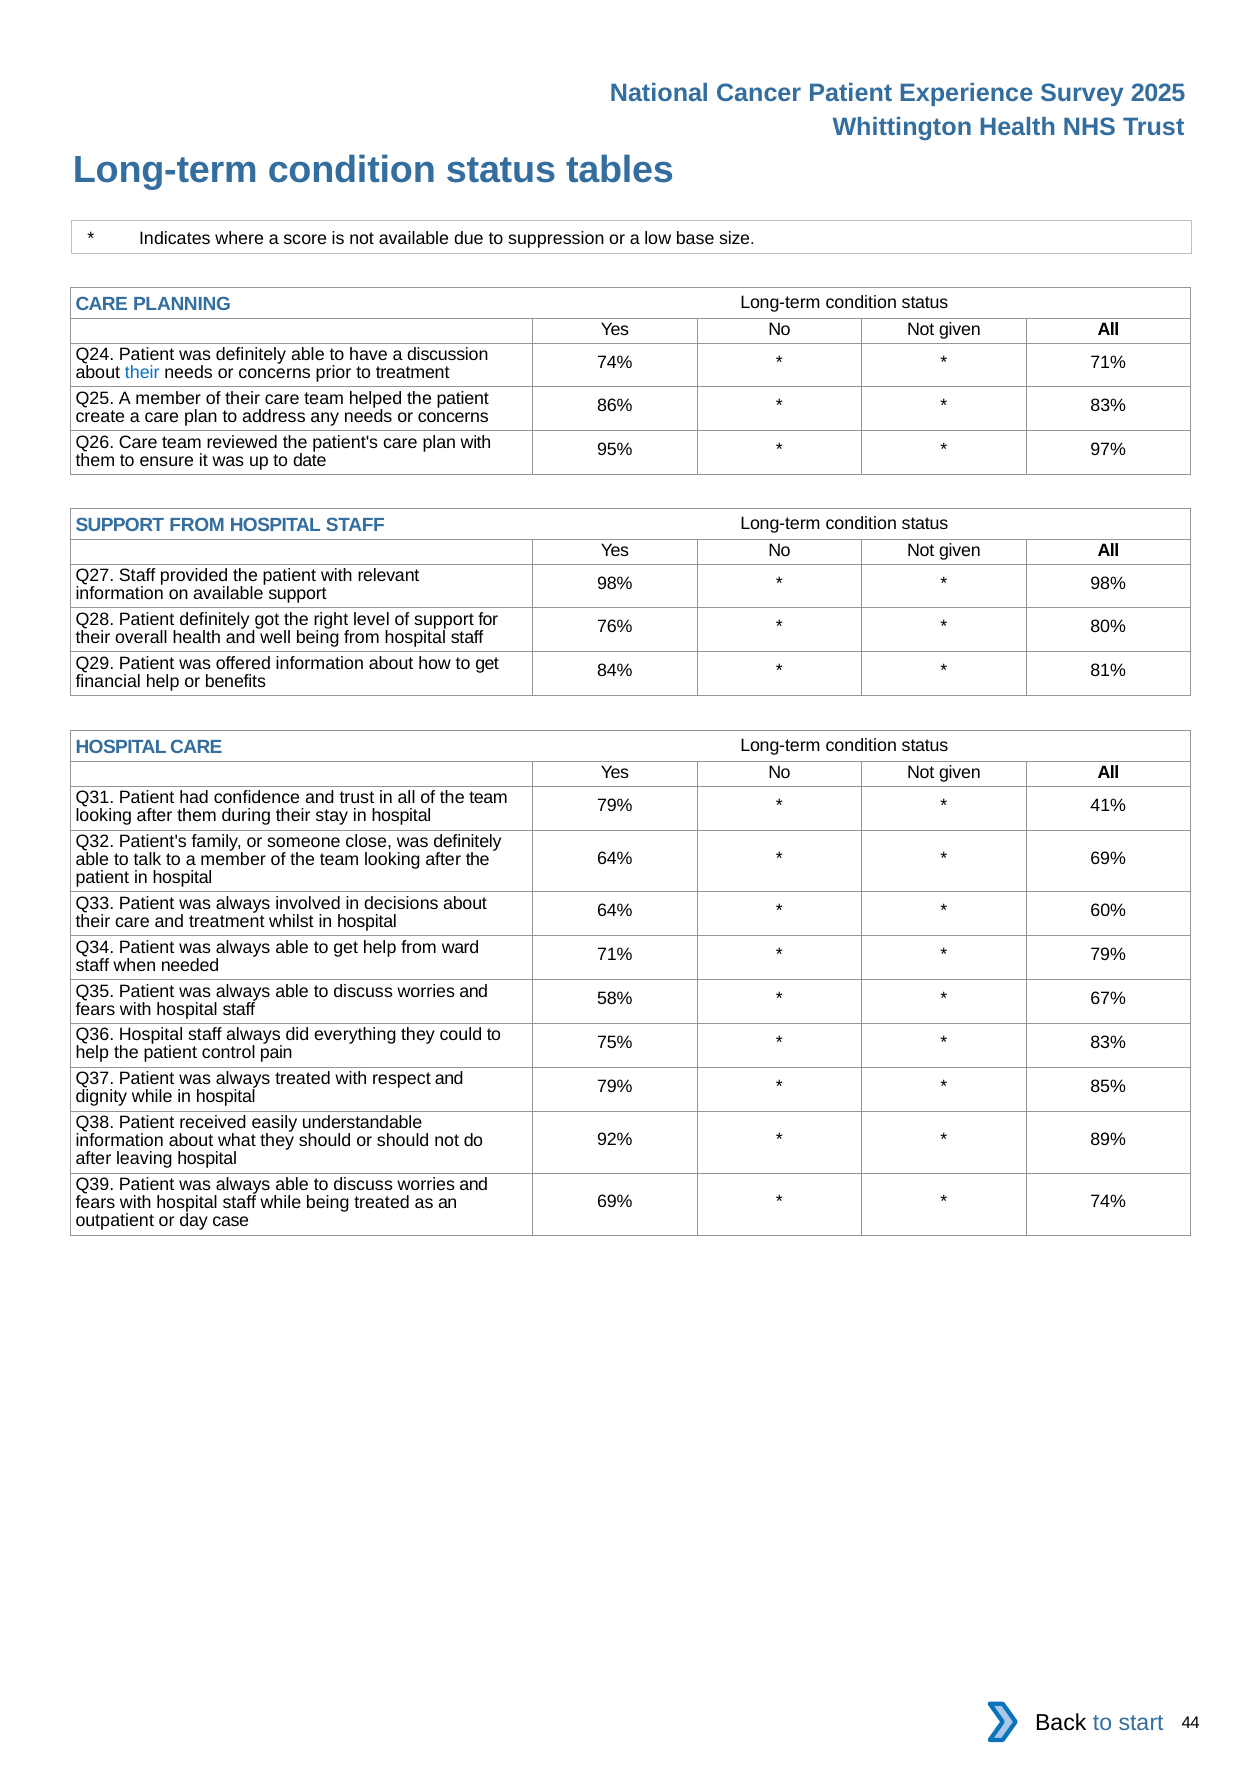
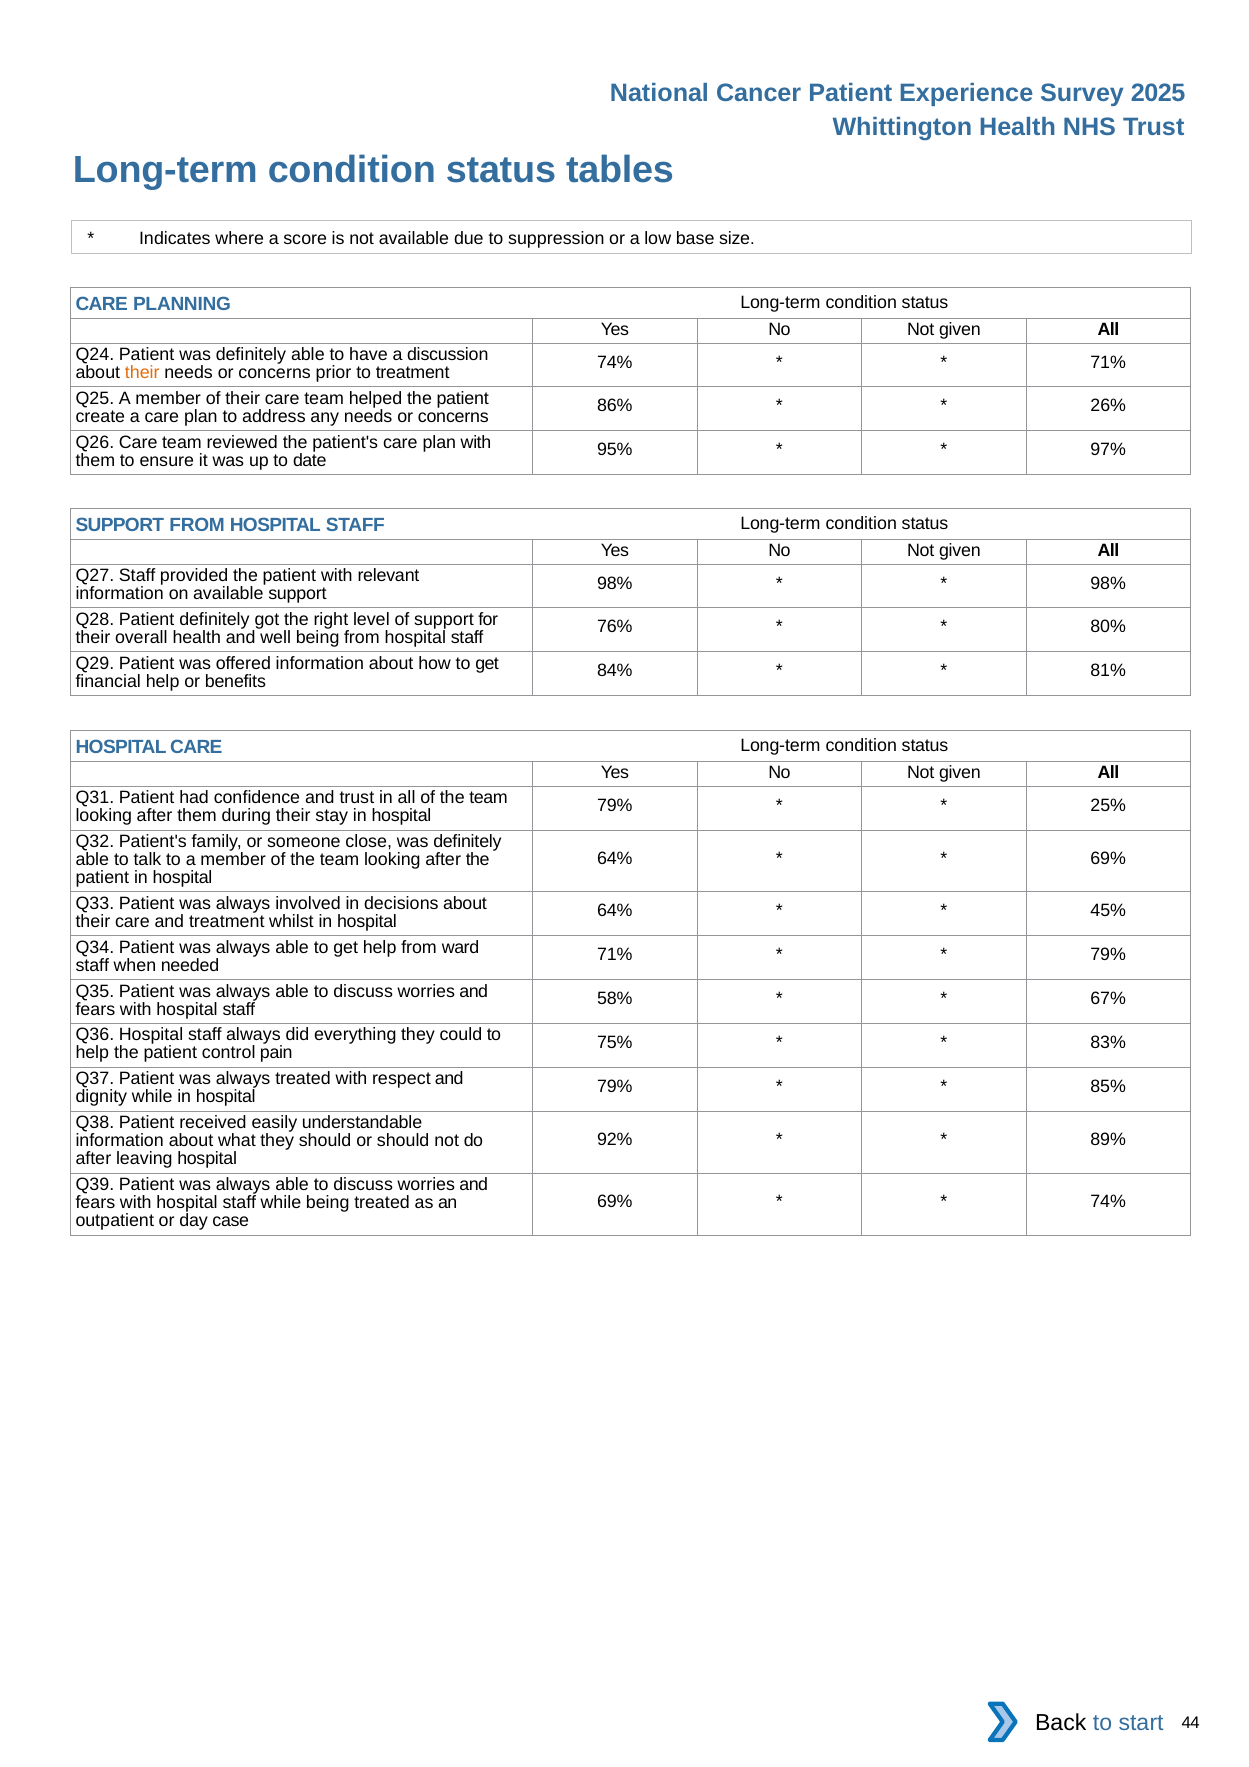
their at (142, 373) colour: blue -> orange
83% at (1108, 406): 83% -> 26%
41%: 41% -> 25%
60%: 60% -> 45%
